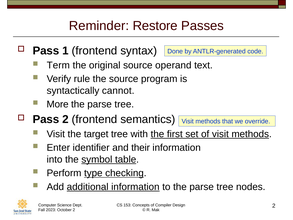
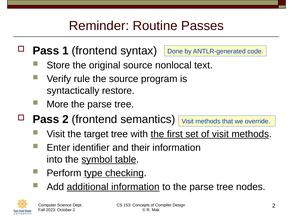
Restore: Restore -> Routine
Term: Term -> Store
operand: operand -> nonlocal
cannot: cannot -> restore
